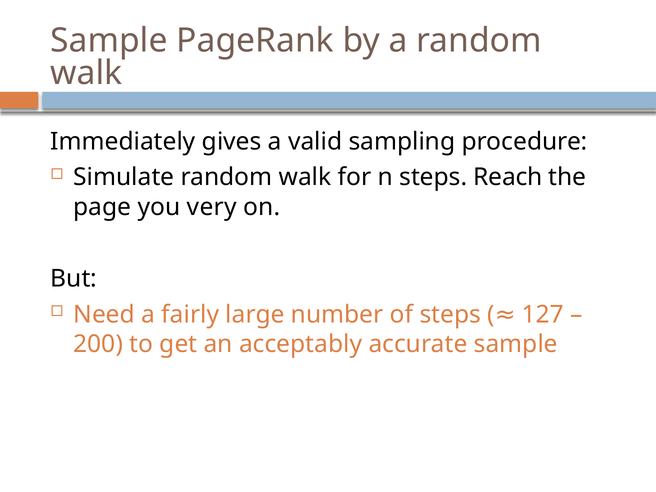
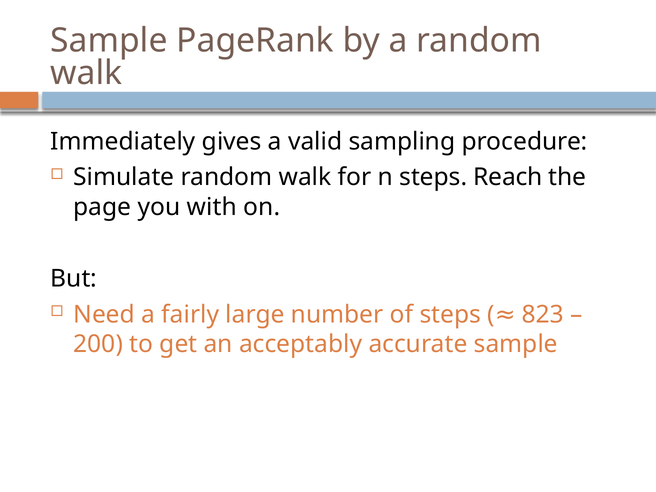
very: very -> with
127: 127 -> 823
